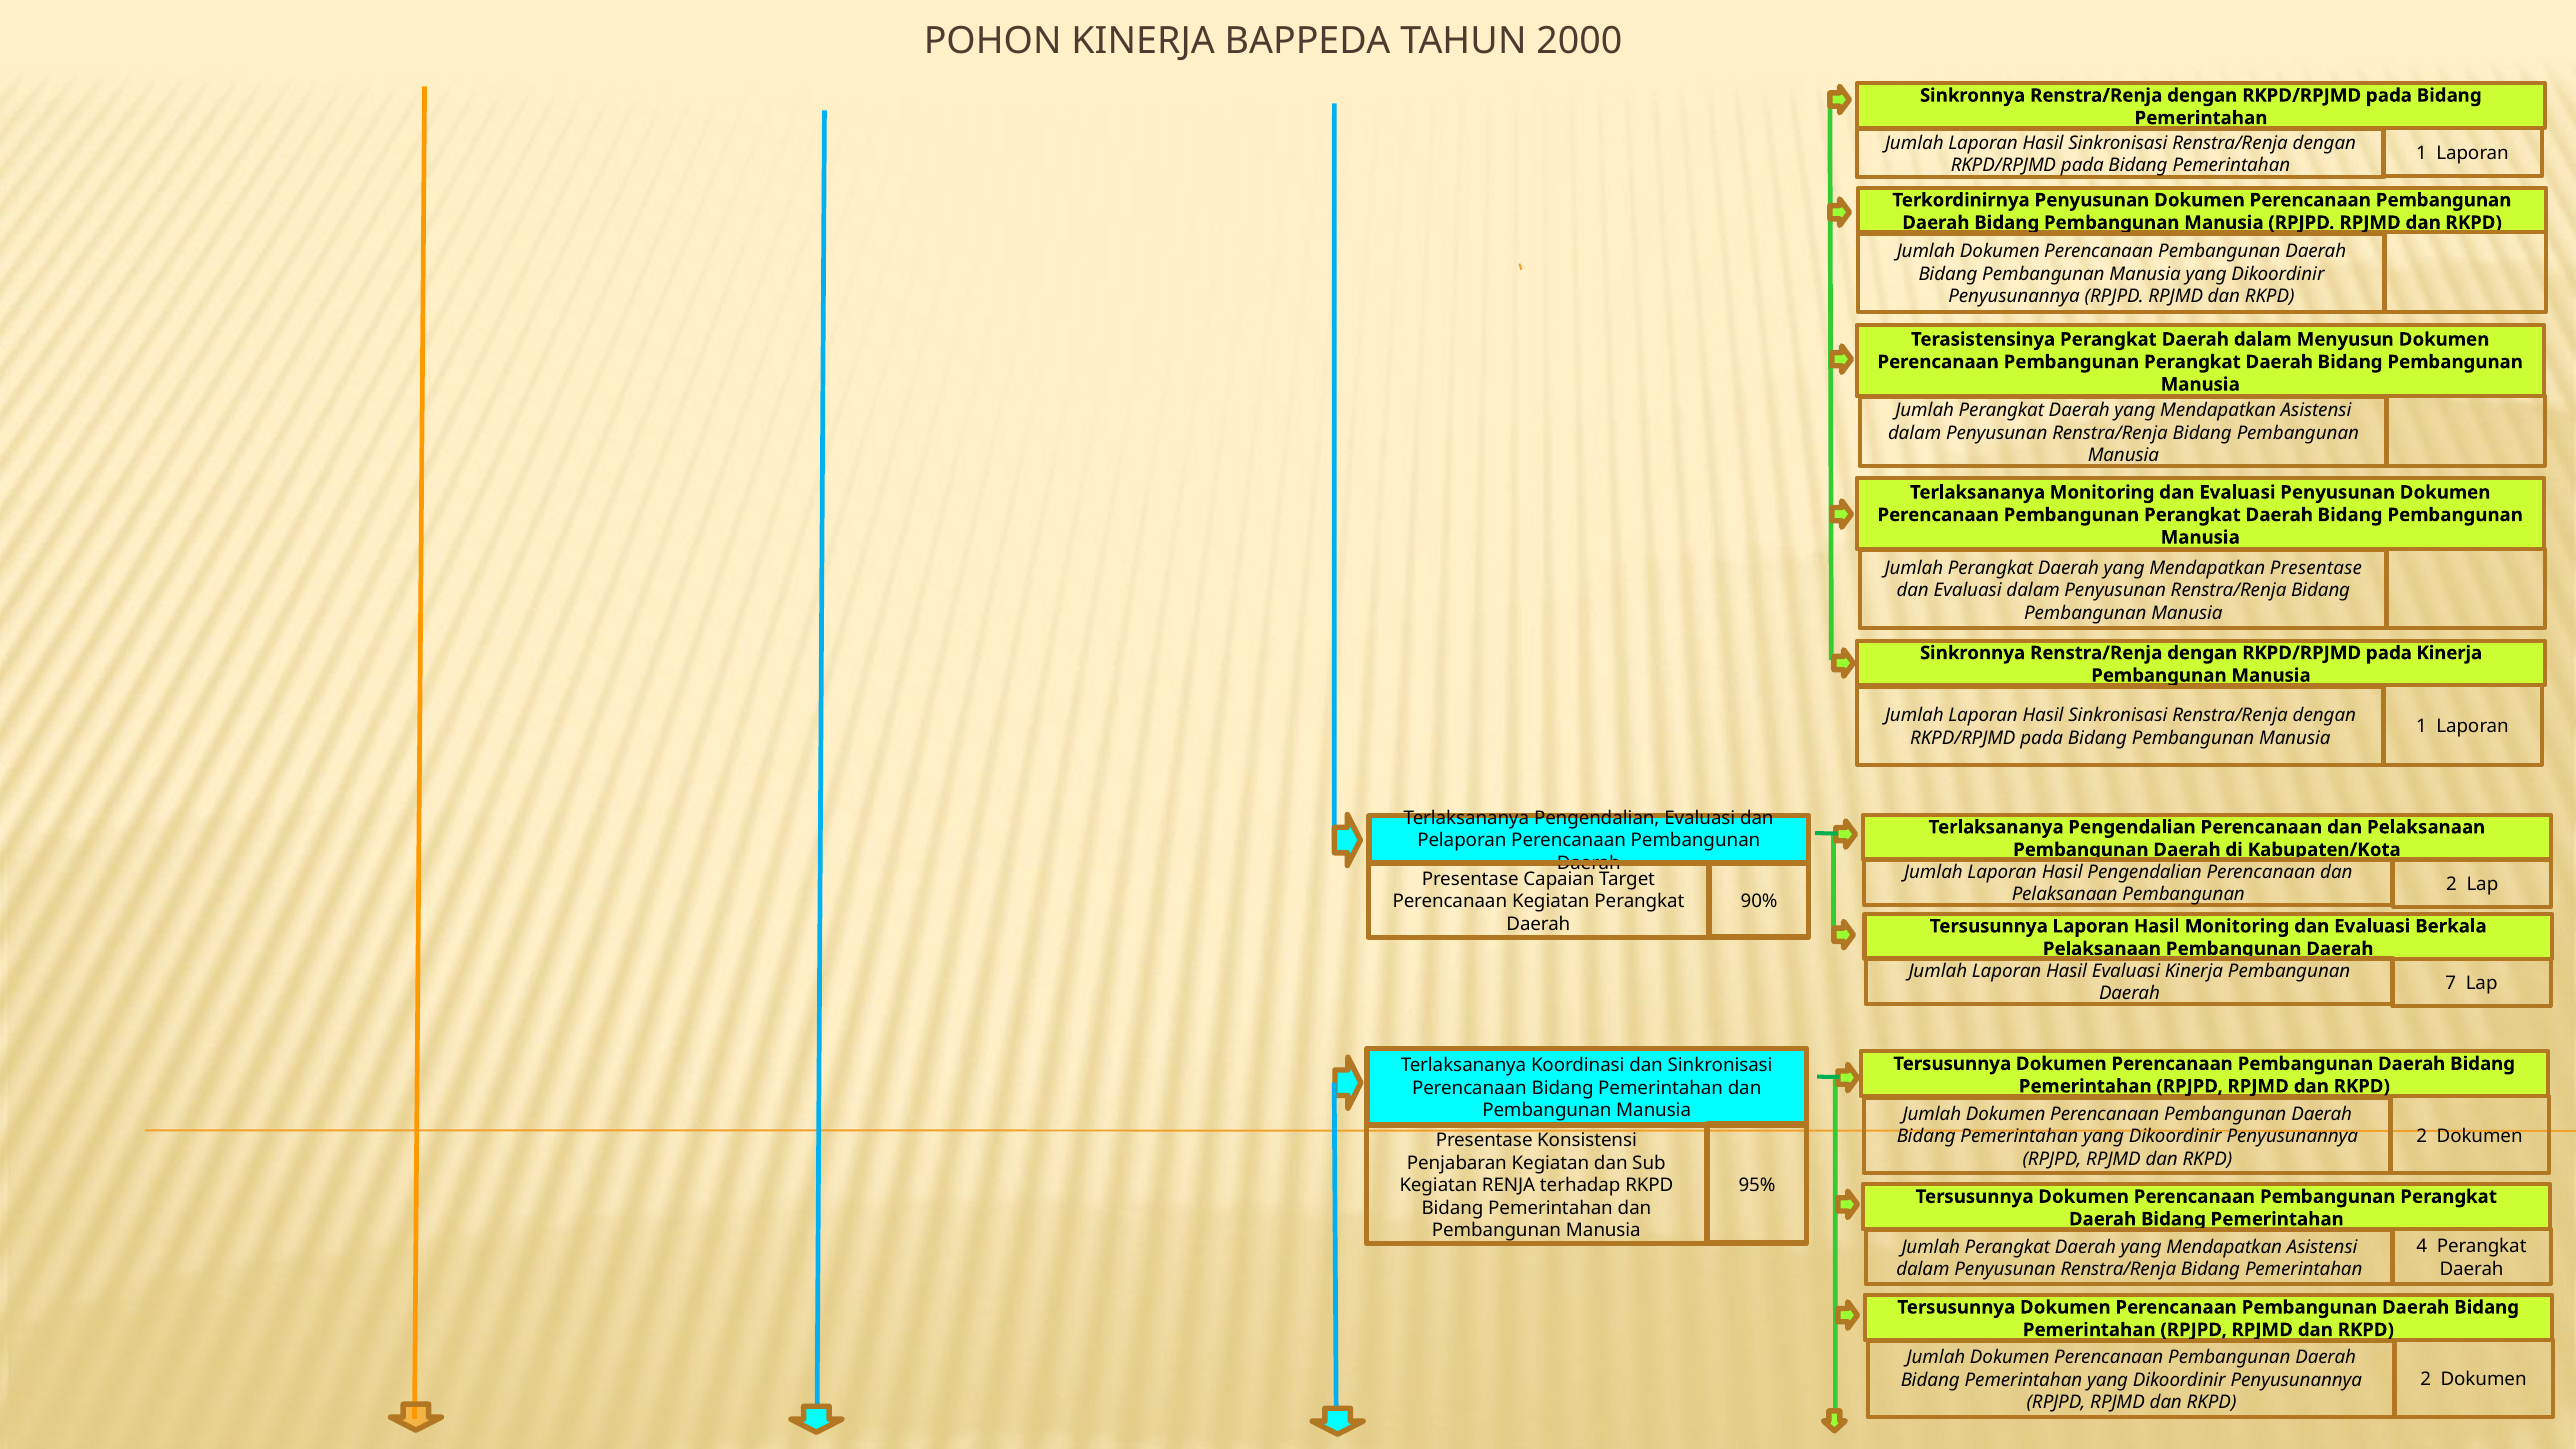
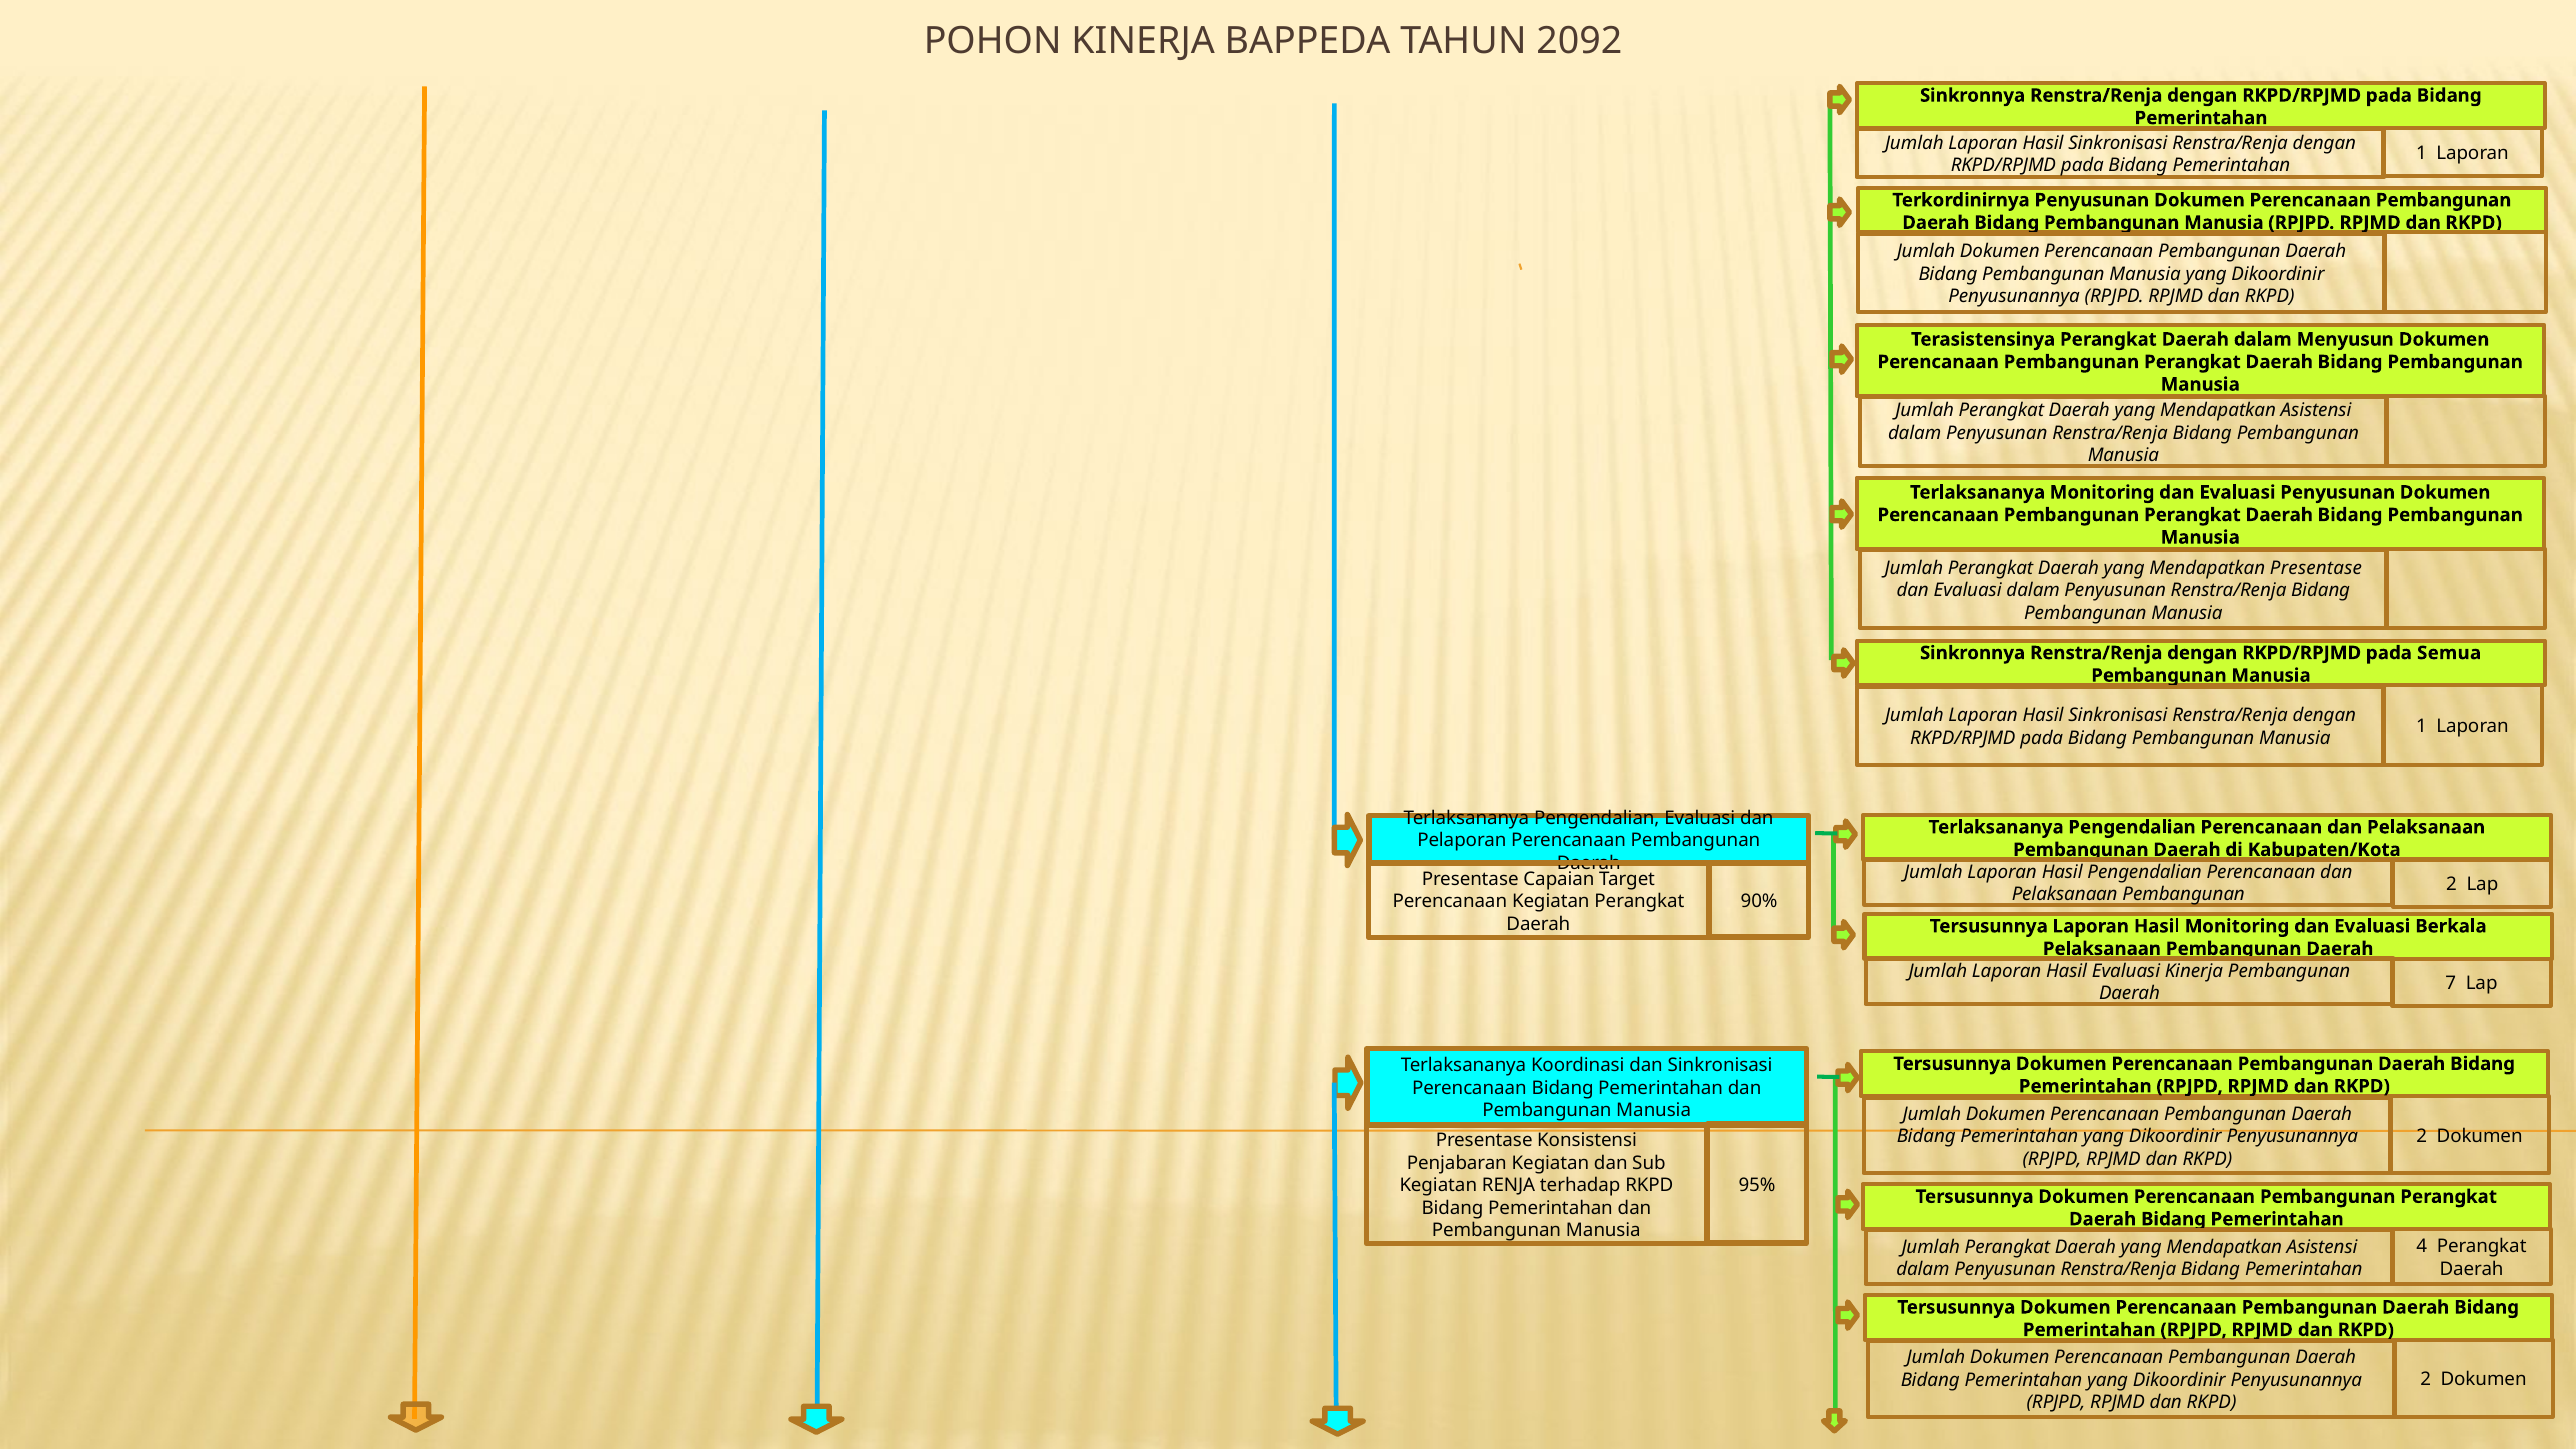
2000: 2000 -> 2092
pada Kinerja: Kinerja -> Semua
